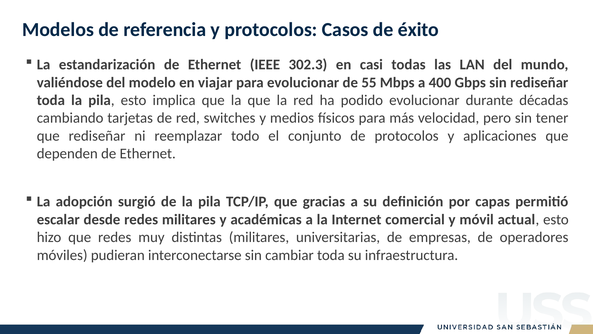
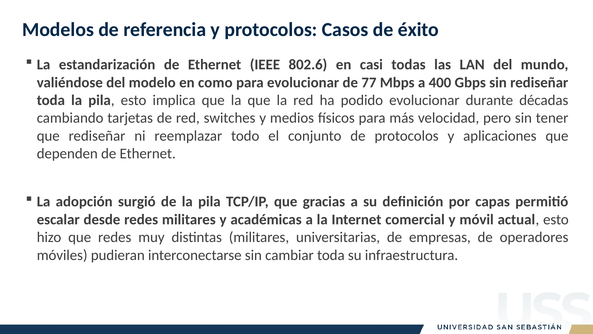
302.3: 302.3 -> 802.6
viajar: viajar -> como
55: 55 -> 77
